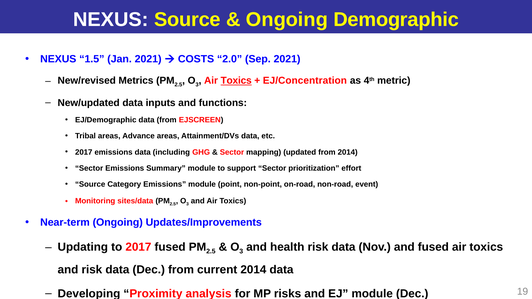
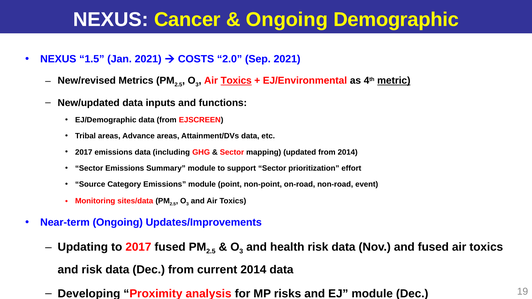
NEXUS Source: Source -> Cancer
EJ/Concentration: EJ/Concentration -> EJ/Environmental
metric underline: none -> present
